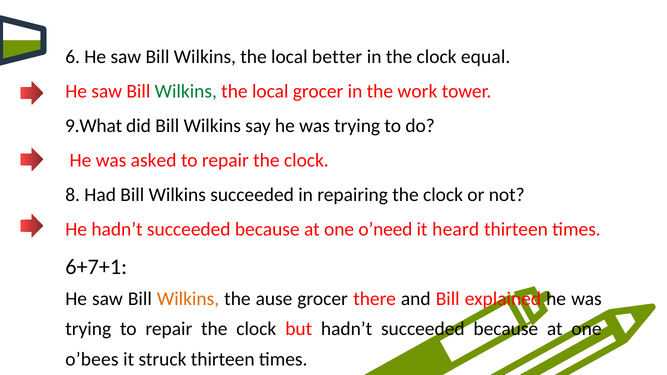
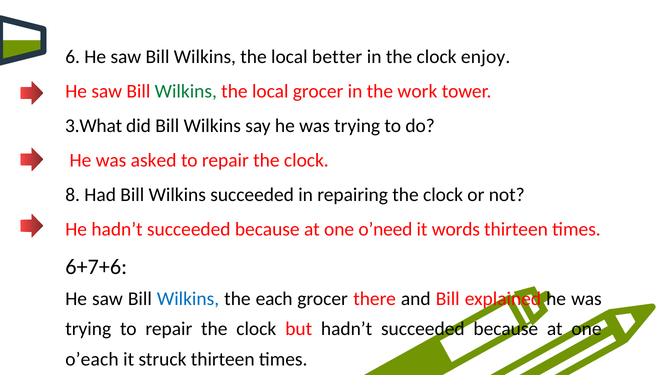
equal: equal -> enjoy
9.What: 9.What -> 3.What
heard: heard -> words
6+7+1: 6+7+1 -> 6+7+6
Wilkins at (188, 299) colour: orange -> blue
ause: ause -> each
o’bees: o’bees -> o’each
